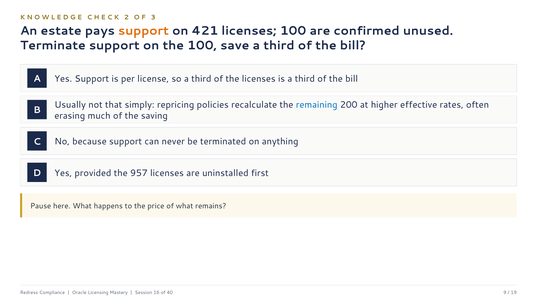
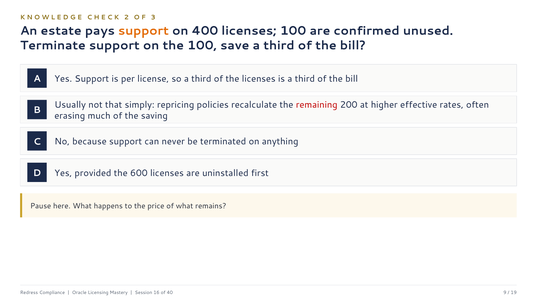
421: 421 -> 400
remaining colour: blue -> red
957: 957 -> 600
